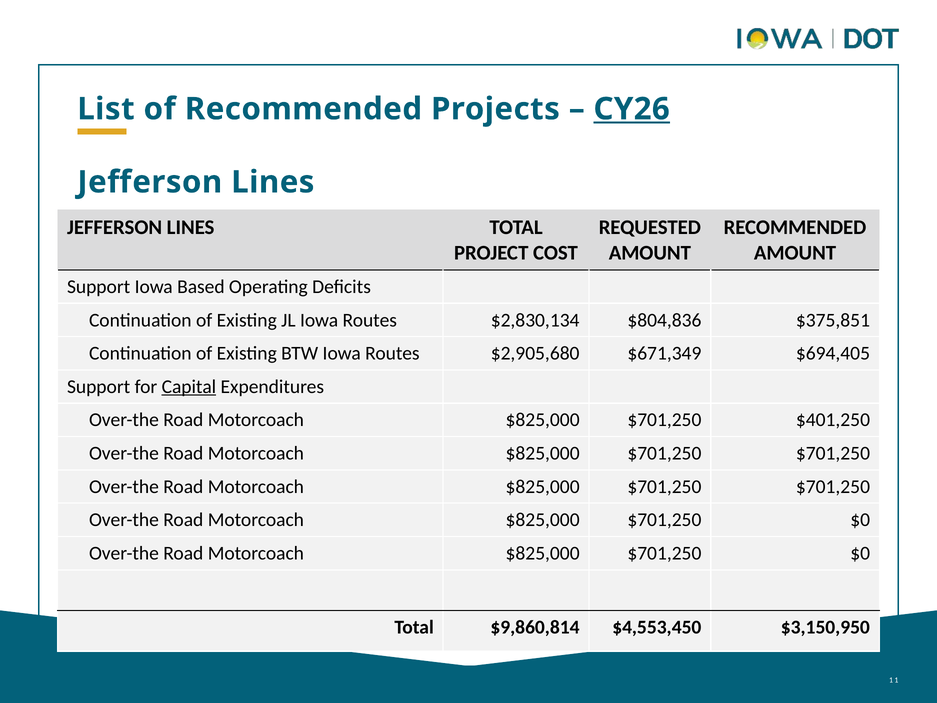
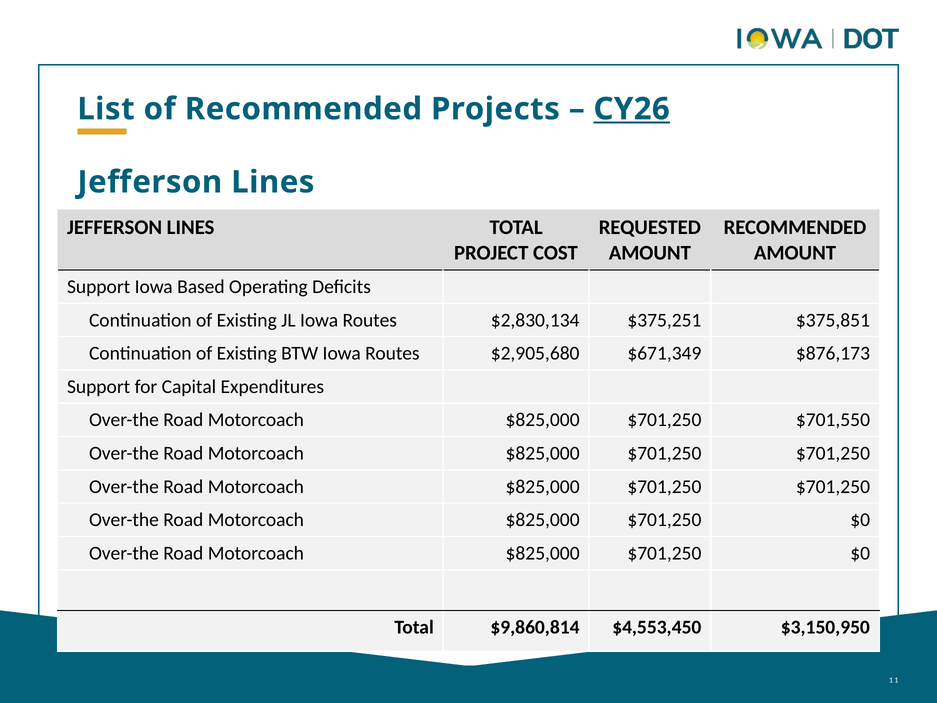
$804,836: $804,836 -> $375,251
$694,405: $694,405 -> $876,173
Capital underline: present -> none
$401,250: $401,250 -> $701,550
